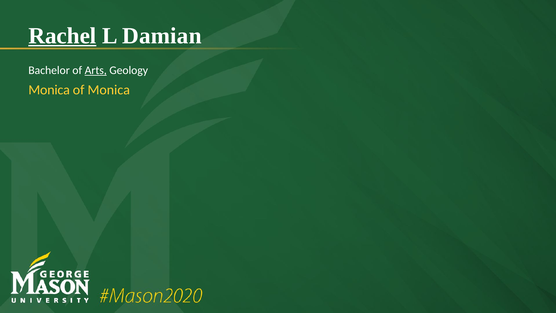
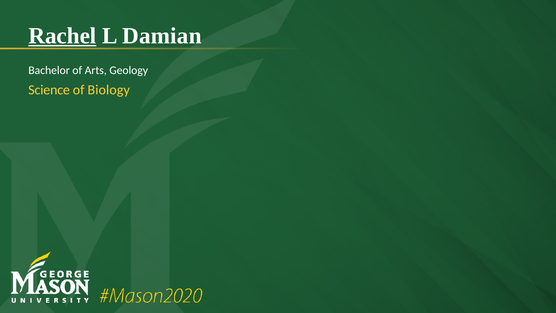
Arts underline: present -> none
Monica at (49, 90): Monica -> Science
of Monica: Monica -> Biology
